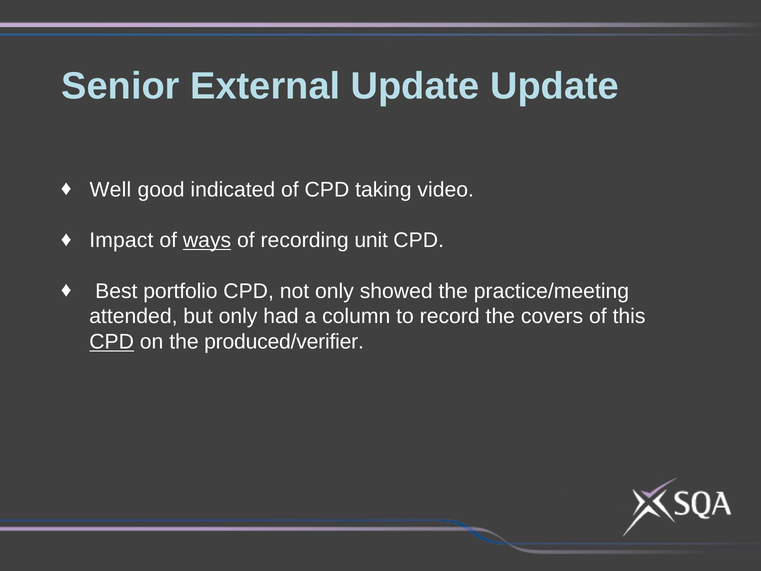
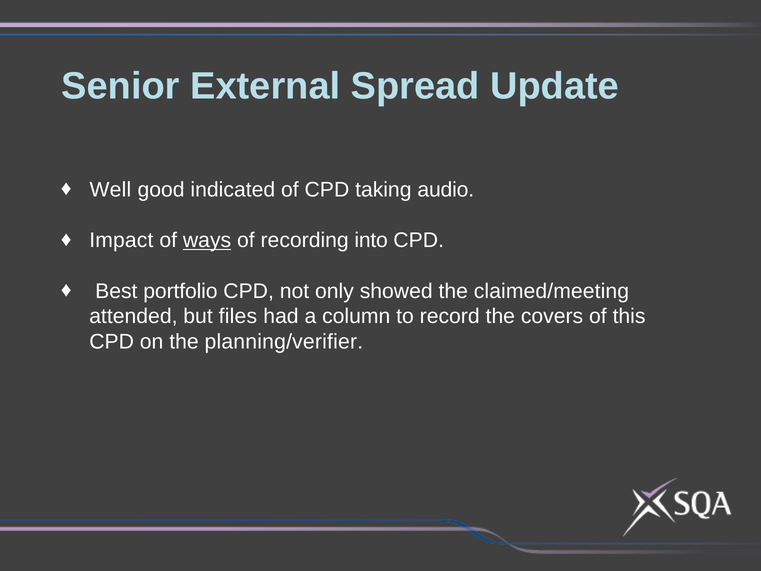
External Update: Update -> Spread
video: video -> audio
unit: unit -> into
practice/meeting: practice/meeting -> claimed/meeting
but only: only -> files
CPD at (112, 342) underline: present -> none
produced/verifier: produced/verifier -> planning/verifier
